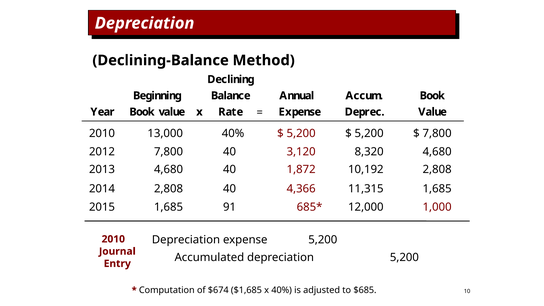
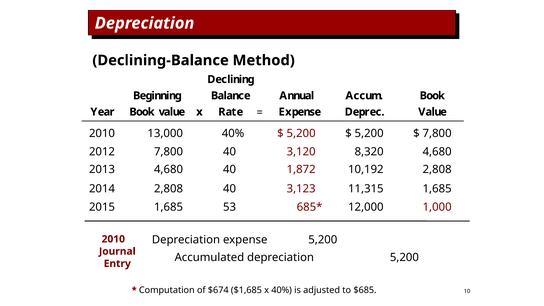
4,366: 4,366 -> 3,123
91: 91 -> 53
